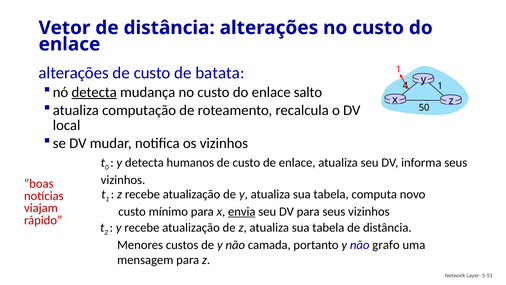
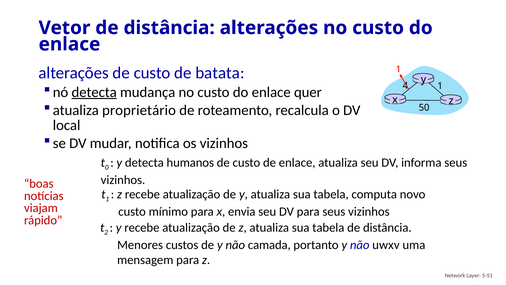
salto: salto -> quer
computação: computação -> proprietário
envia underline: present -> none
grafo: grafo -> uwxv
